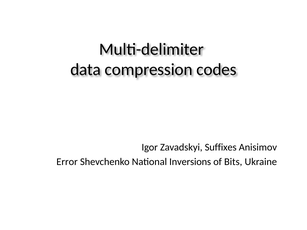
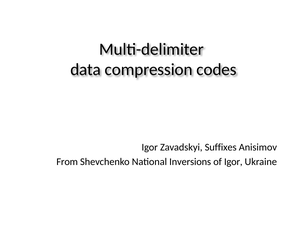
Error: Error -> From
of Bits: Bits -> Іgor
